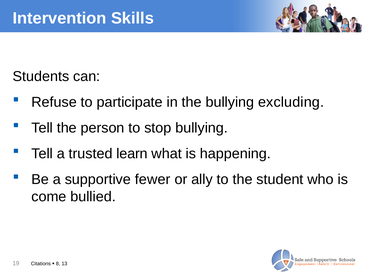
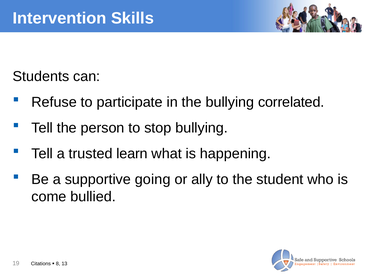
excluding: excluding -> correlated
fewer: fewer -> going
